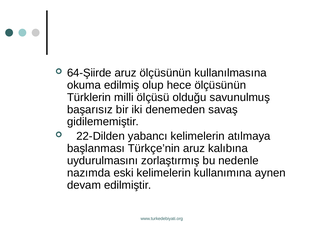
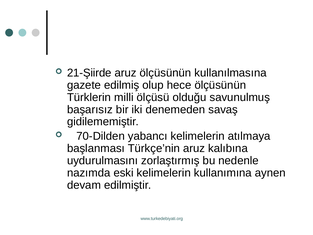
64-Şiirde: 64-Şiirde -> 21-Şiirde
okuma: okuma -> gazete
22-Dilden: 22-Dilden -> 70-Dilden
